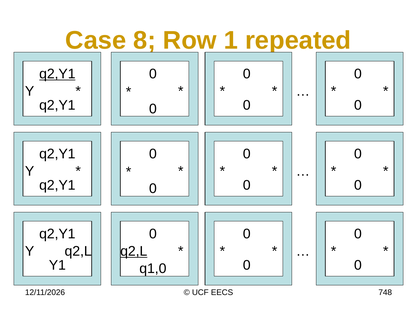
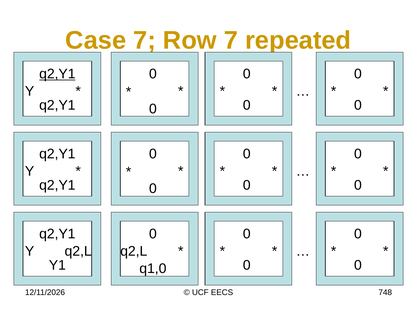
Case 8: 8 -> 7
Row 1: 1 -> 7
q2,L at (134, 251) underline: present -> none
